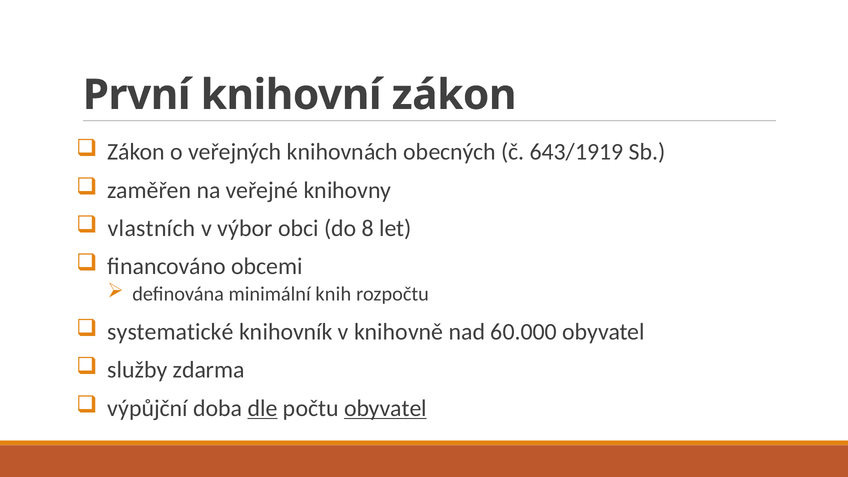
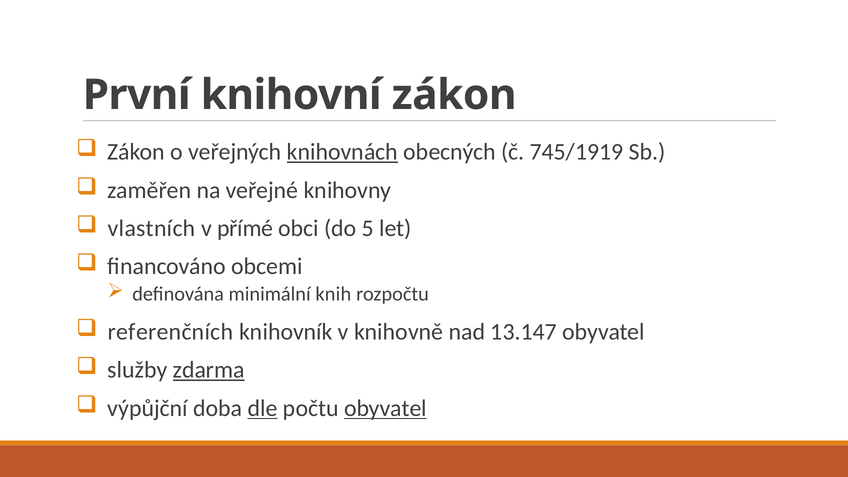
knihovnách underline: none -> present
643/1919: 643/1919 -> 745/1919
výbor: výbor -> přímé
8: 8 -> 5
systematické: systematické -> referenčních
60.000: 60.000 -> 13.147
zdarma underline: none -> present
